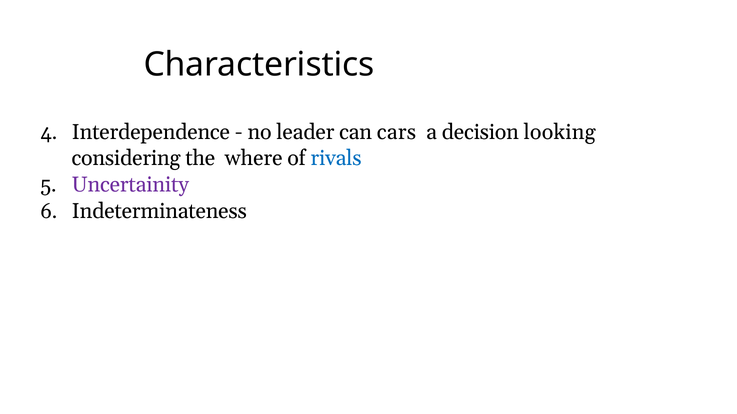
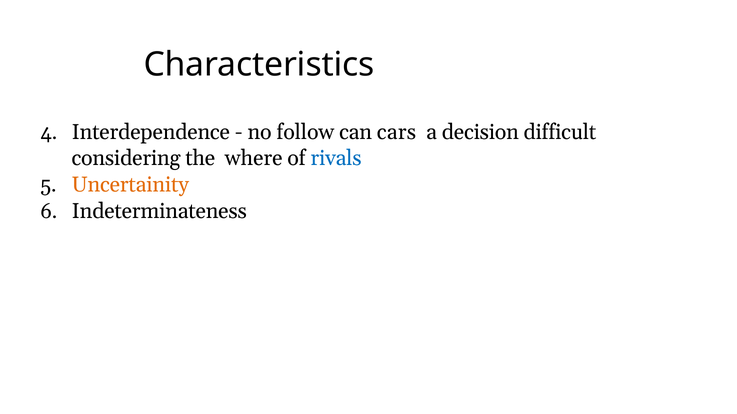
leader: leader -> follow
looking: looking -> difficult
Uncertainity colour: purple -> orange
